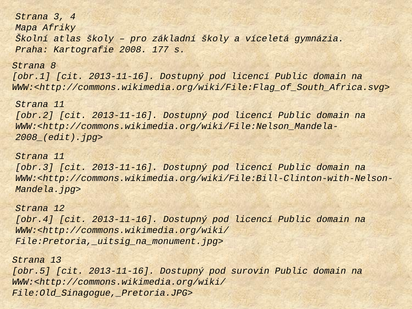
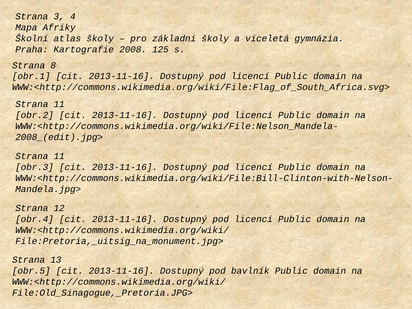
177: 177 -> 125
surovin: surovin -> bavlník
